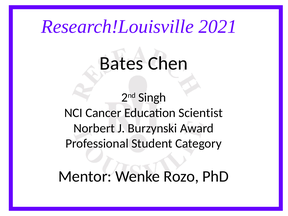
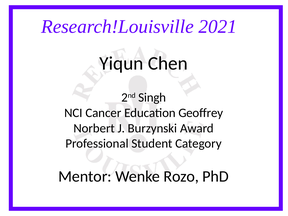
Bates: Bates -> Yiqun
Scientist: Scientist -> Geoffrey
